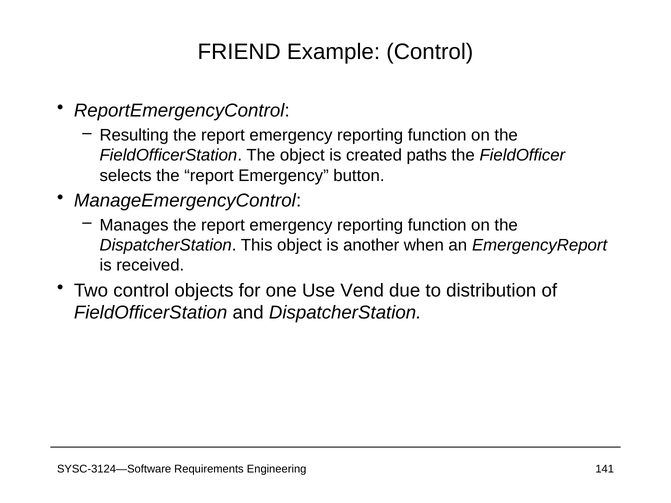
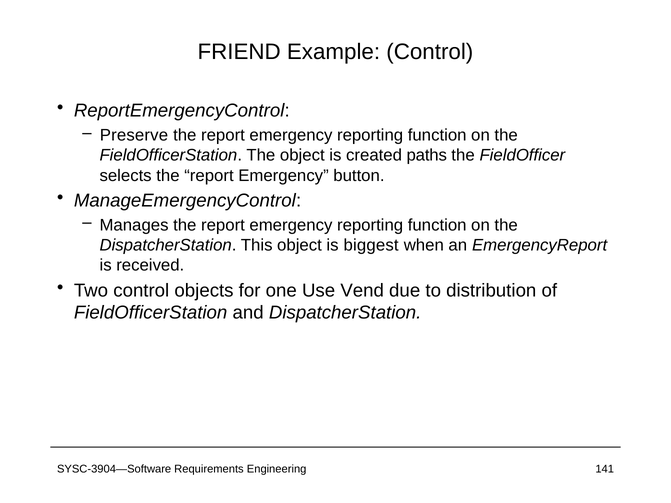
Resulting: Resulting -> Preserve
another: another -> biggest
SYSC-3124—Software: SYSC-3124—Software -> SYSC-3904—Software
